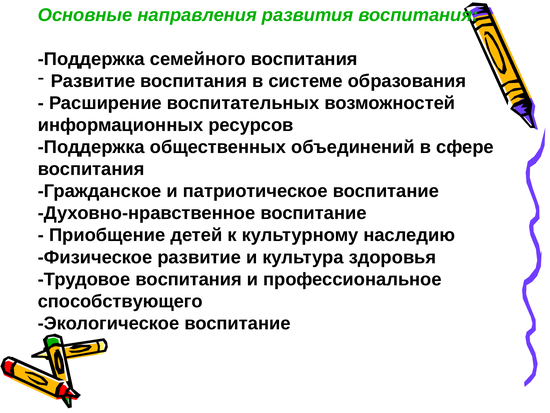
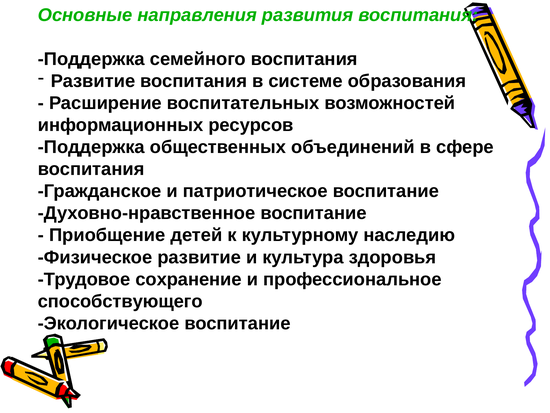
Трудовое воспитания: воспитания -> сохранение
